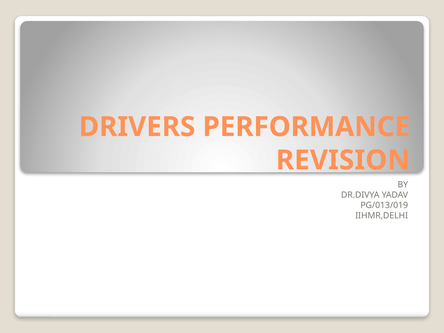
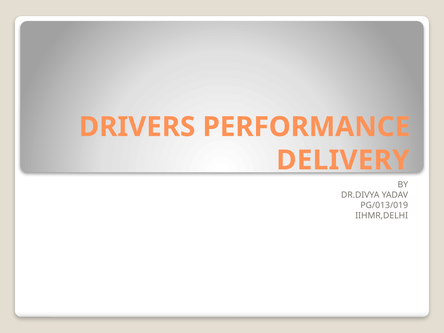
REVISION: REVISION -> DELIVERY
